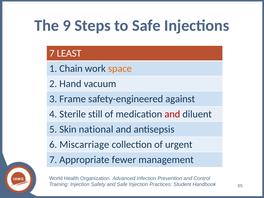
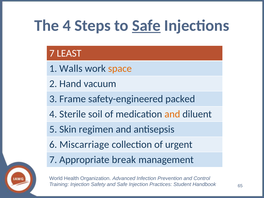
The 9: 9 -> 4
Safe at (146, 26) underline: none -> present
Chain: Chain -> Walls
against: against -> packed
still: still -> soil
and at (172, 114) colour: red -> orange
national: national -> regimen
fewer: fewer -> break
